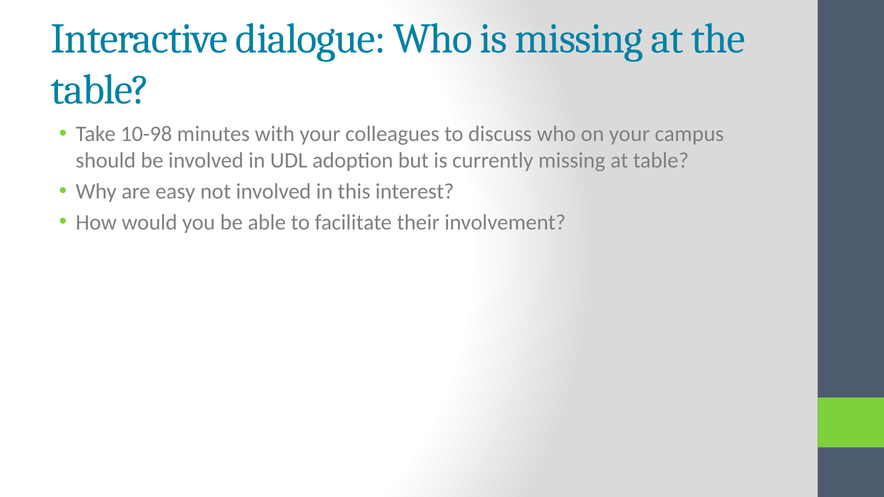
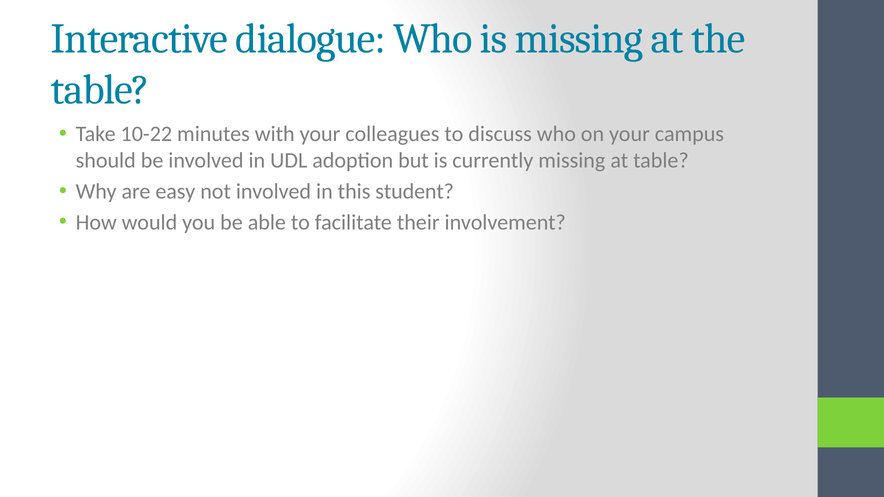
10-98: 10-98 -> 10-22
interest: interest -> student
